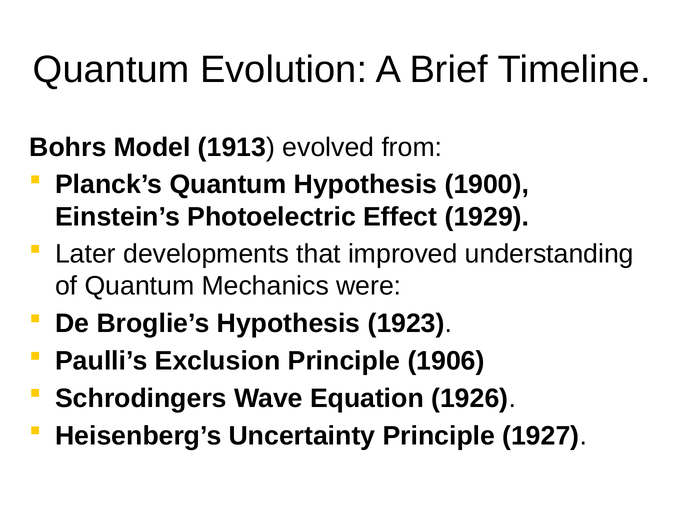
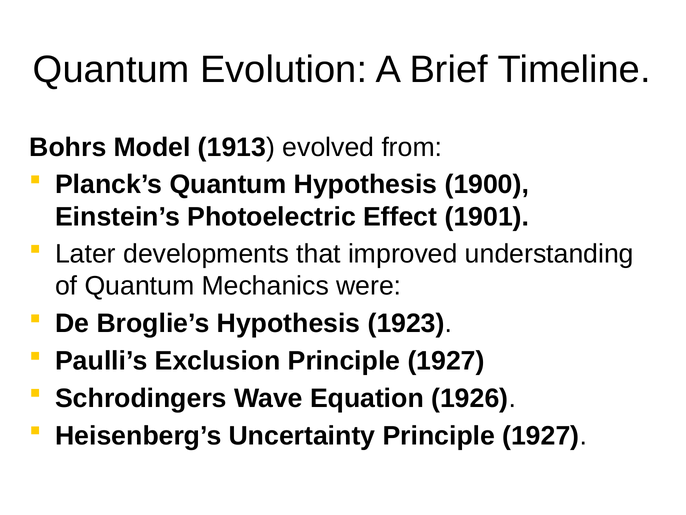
1929: 1929 -> 1901
Exclusion Principle 1906: 1906 -> 1927
